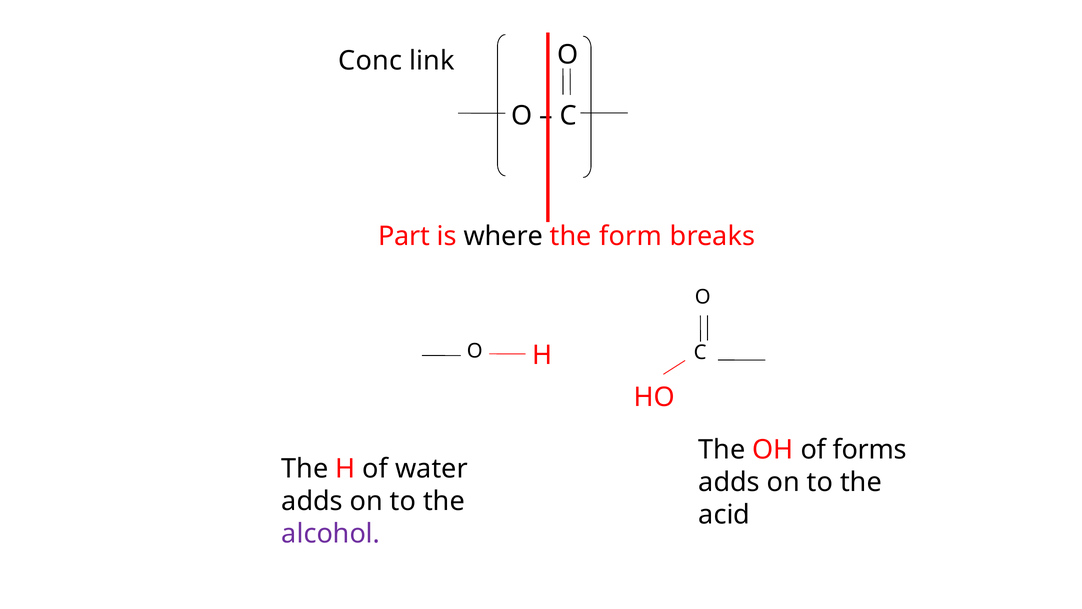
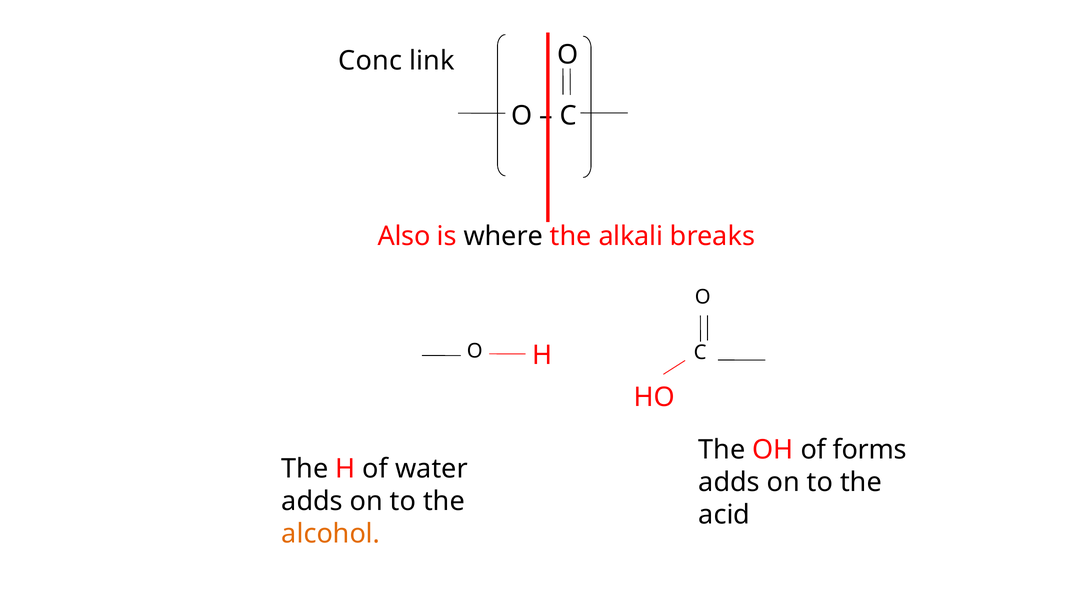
Part: Part -> Also
form: form -> alkali
alcohol colour: purple -> orange
